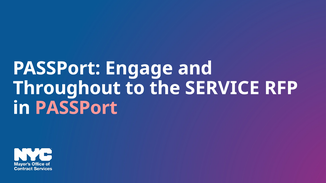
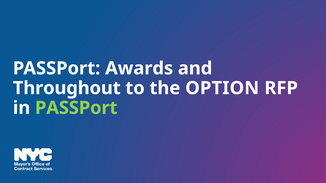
Engage: Engage -> Awards
SERVICE: SERVICE -> OPTION
PASSPort at (76, 108) colour: pink -> light green
